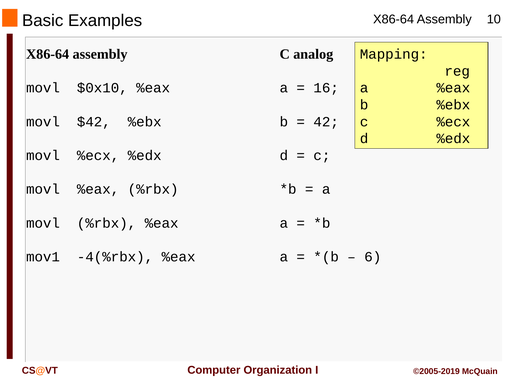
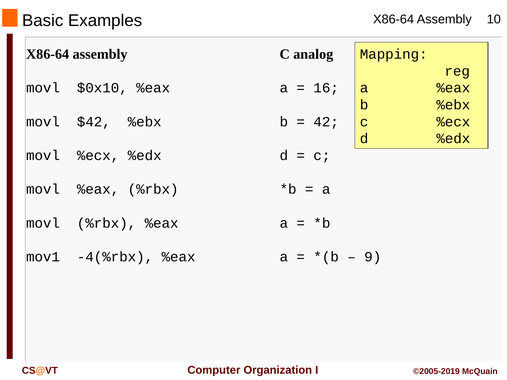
6: 6 -> 9
